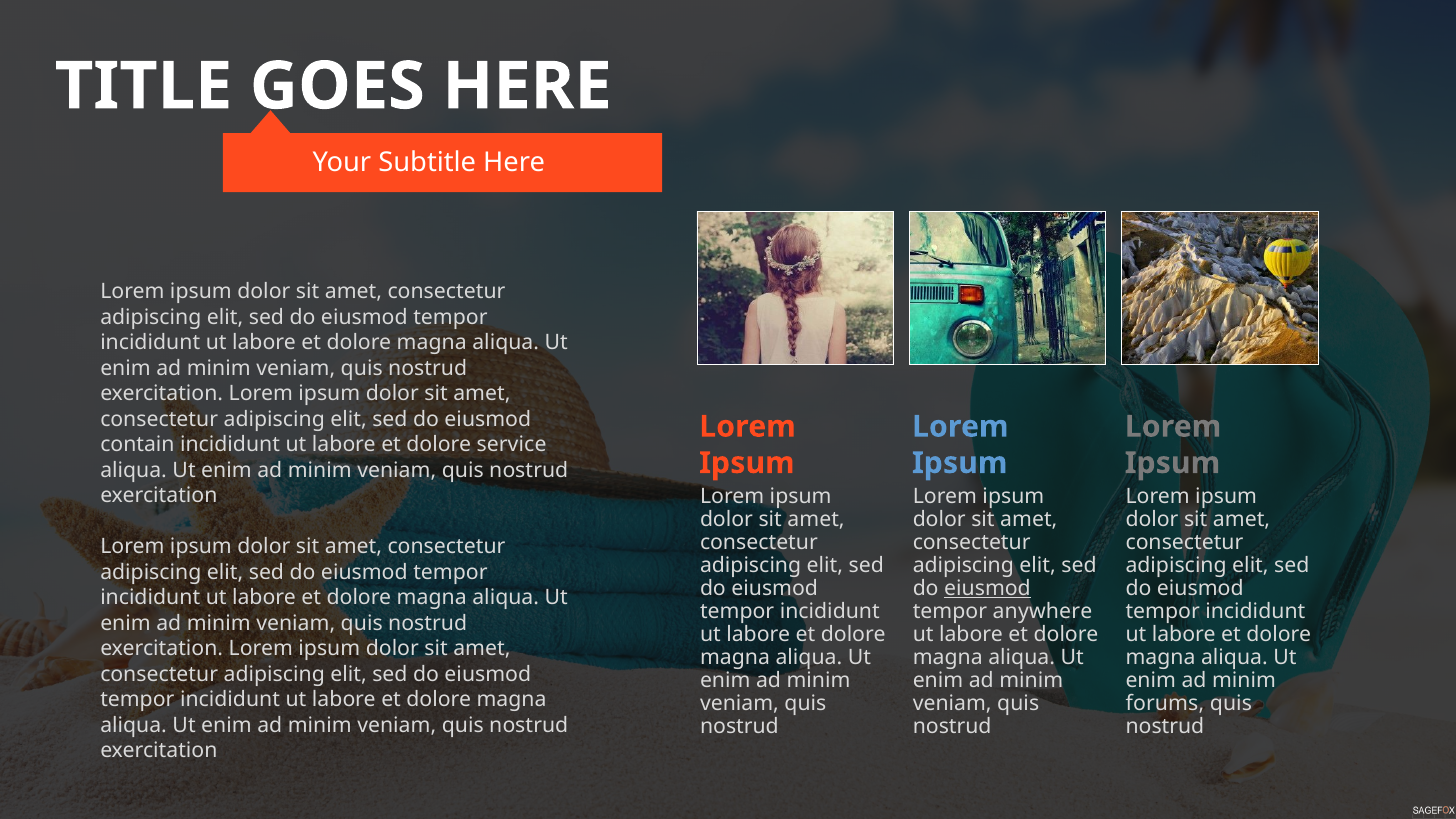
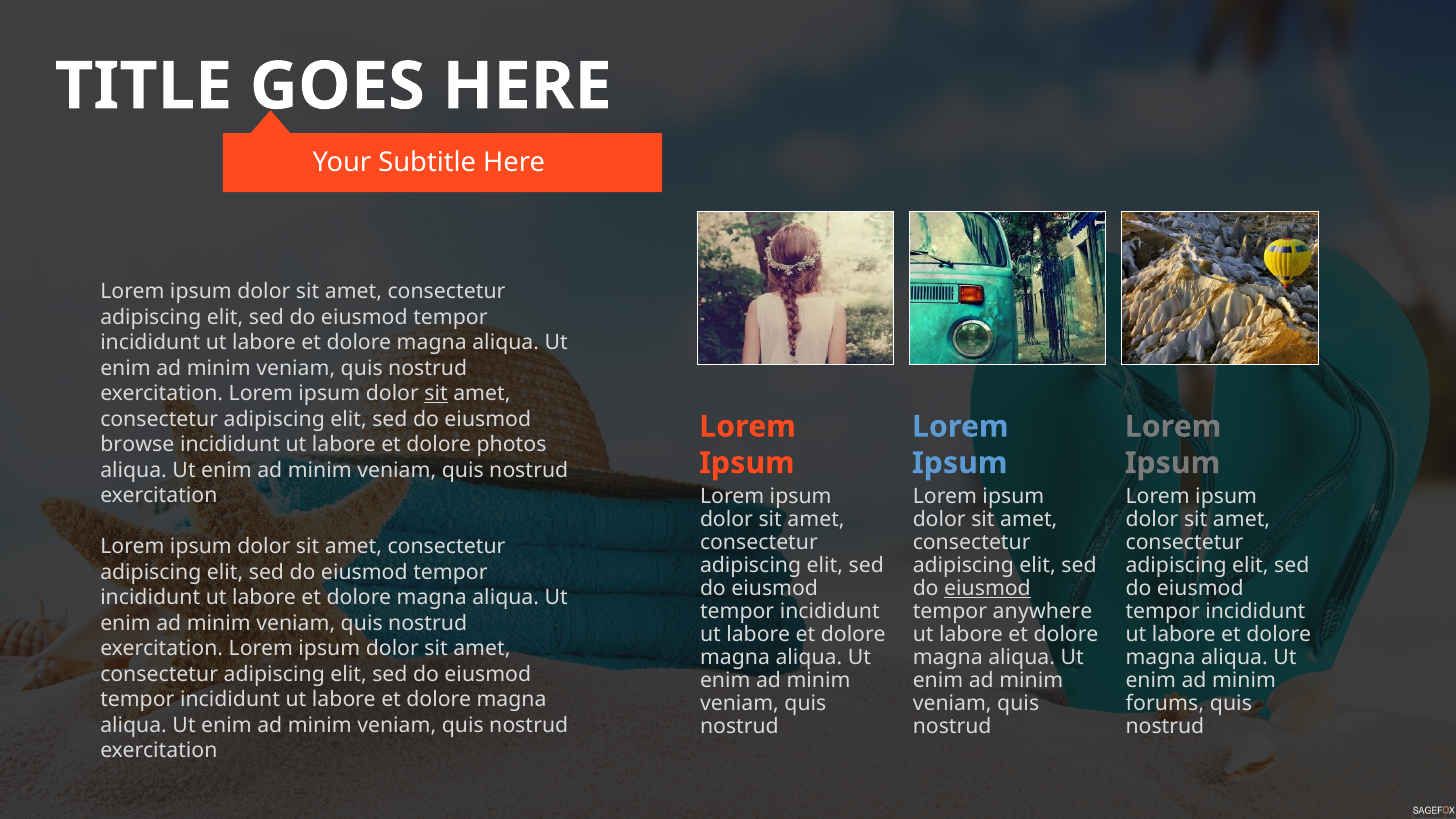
sit at (436, 394) underline: none -> present
contain: contain -> browse
service: service -> photos
